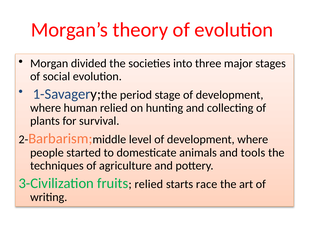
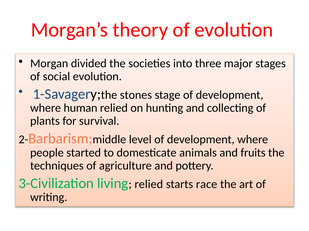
period: period -> stones
tools: tools -> fruits
fruits: fruits -> living
